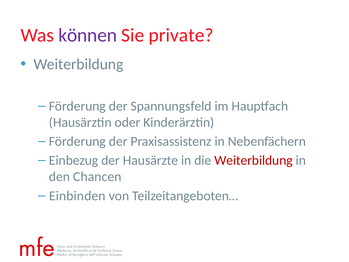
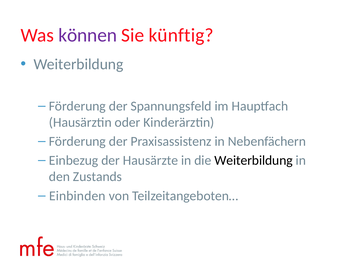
private: private -> künftig
Weiterbildung at (254, 160) colour: red -> black
Chancen: Chancen -> Zustands
